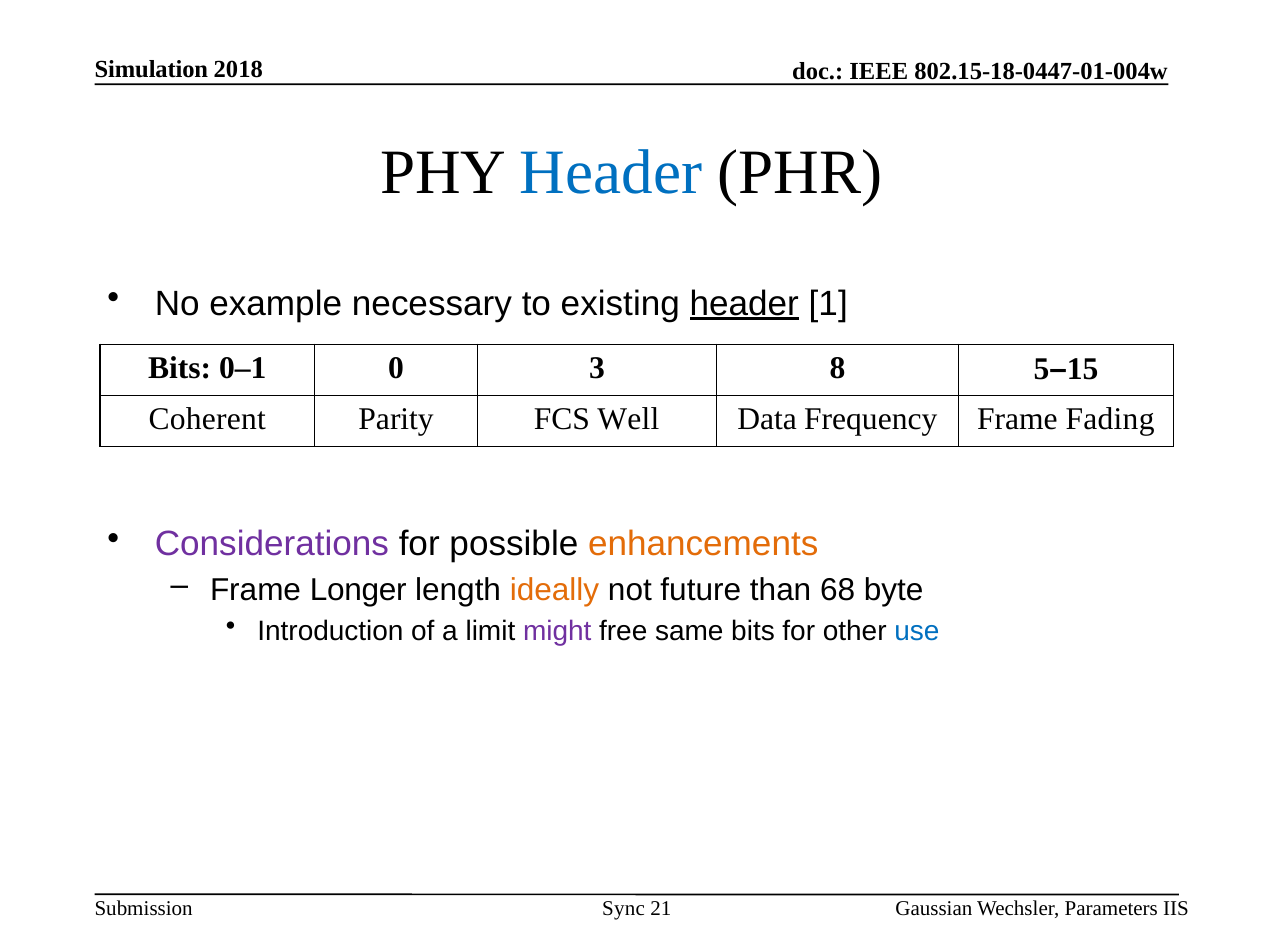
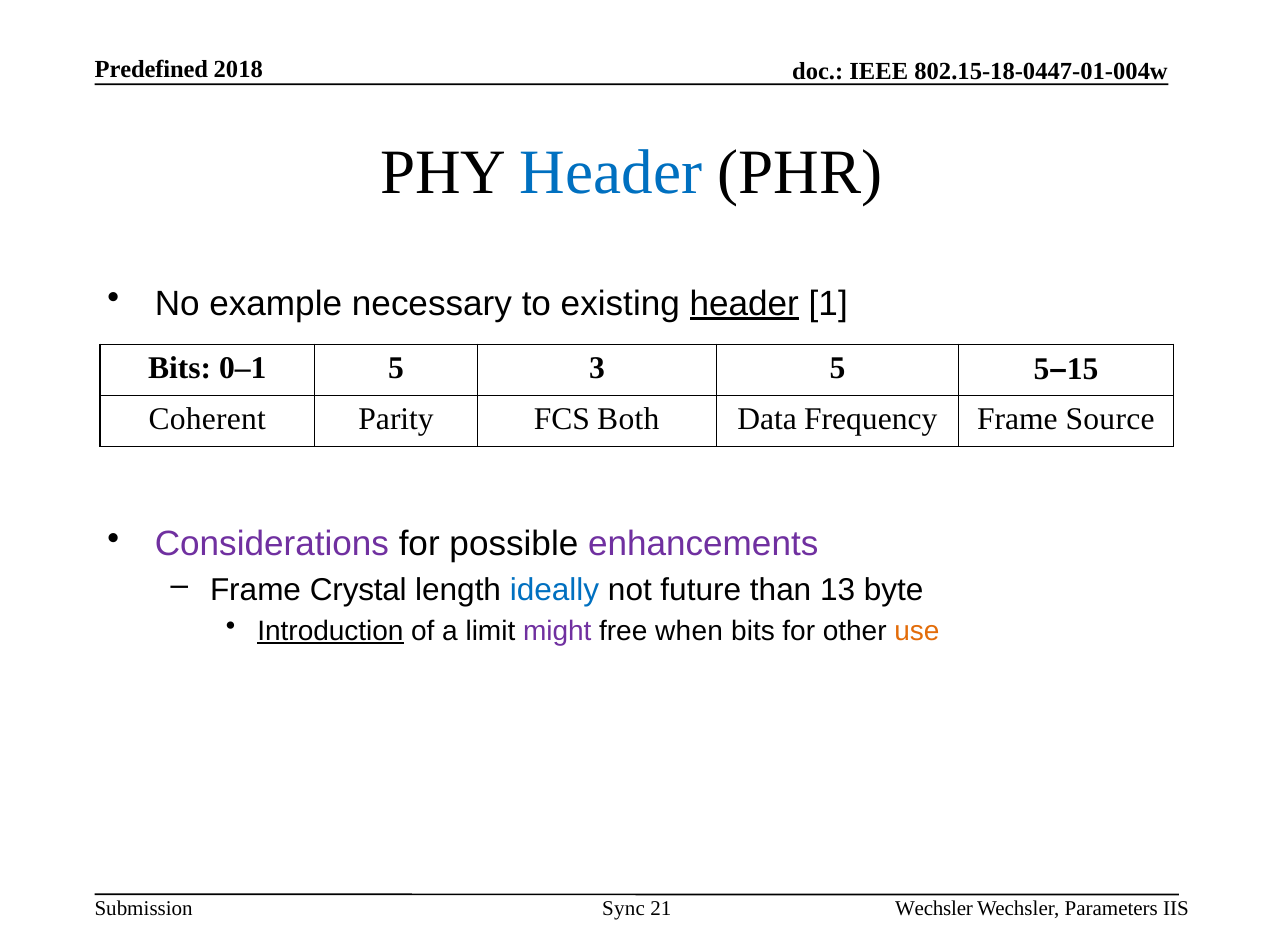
Simulation: Simulation -> Predefined
0–1 0: 0 -> 5
3 8: 8 -> 5
Well: Well -> Both
Fading: Fading -> Source
enhancements colour: orange -> purple
Longer: Longer -> Crystal
ideally colour: orange -> blue
68: 68 -> 13
Introduction underline: none -> present
same: same -> when
use colour: blue -> orange
Gaussian at (934, 908): Gaussian -> Wechsler
